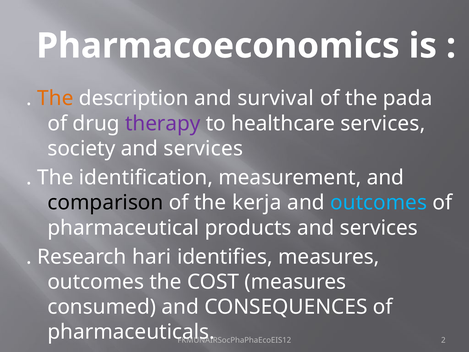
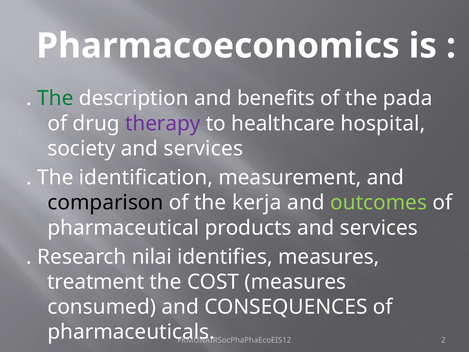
The at (55, 98) colour: orange -> green
survival: survival -> benefits
healthcare services: services -> hospital
outcomes at (379, 203) colour: light blue -> light green
hari: hari -> nilai
outcomes at (96, 282): outcomes -> treatment
